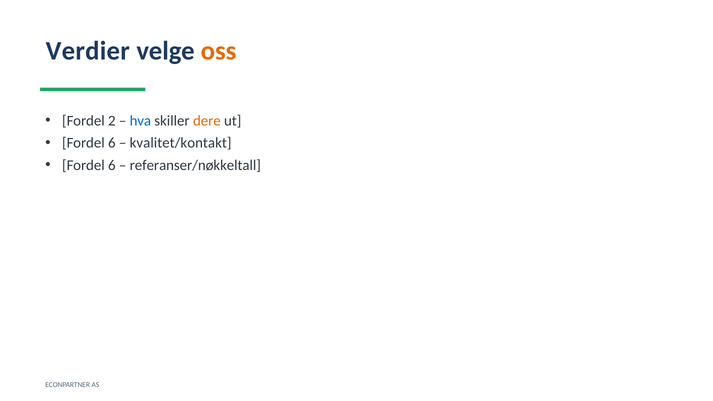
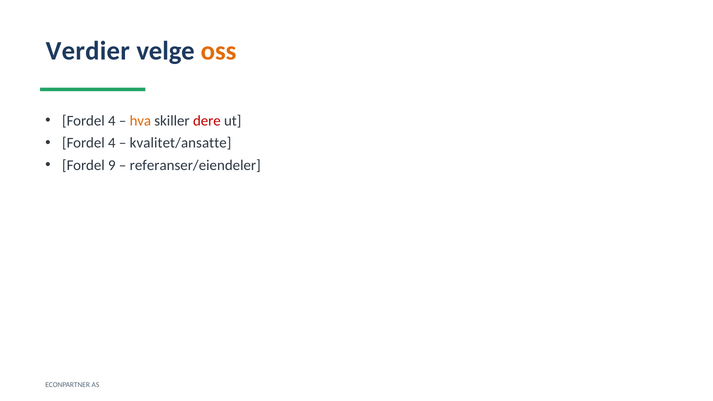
2 at (112, 121): 2 -> 4
hva colour: blue -> orange
dere colour: orange -> red
6 at (112, 143): 6 -> 4
kvalitet/kontakt: kvalitet/kontakt -> kvalitet/ansatte
6 at (112, 165): 6 -> 9
referanser/nøkkeltall: referanser/nøkkeltall -> referanser/eiendeler
